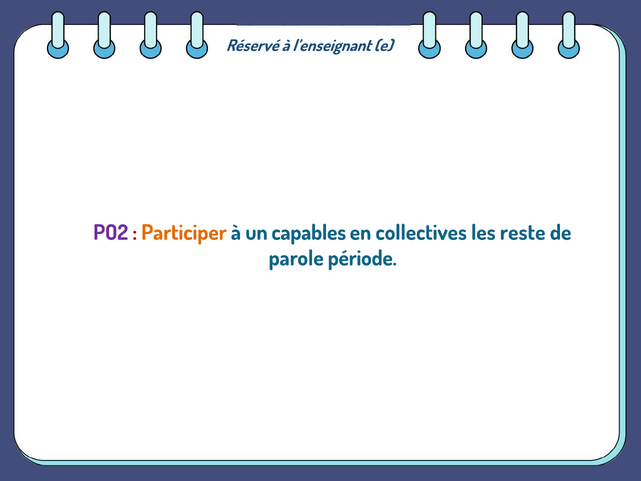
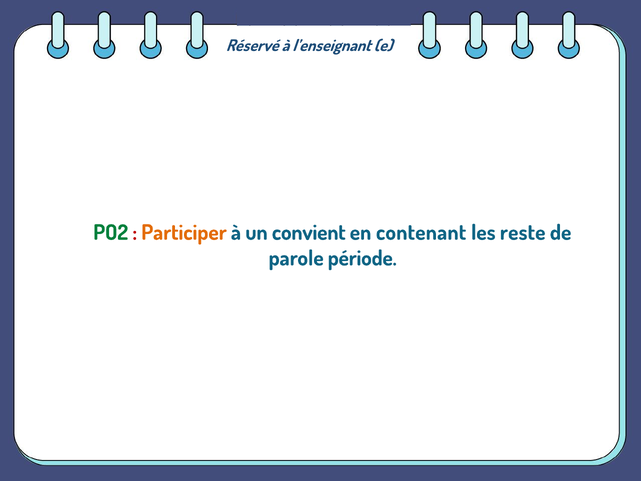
PO2 colour: purple -> green
capables: capables -> convient
collectives: collectives -> contenant
